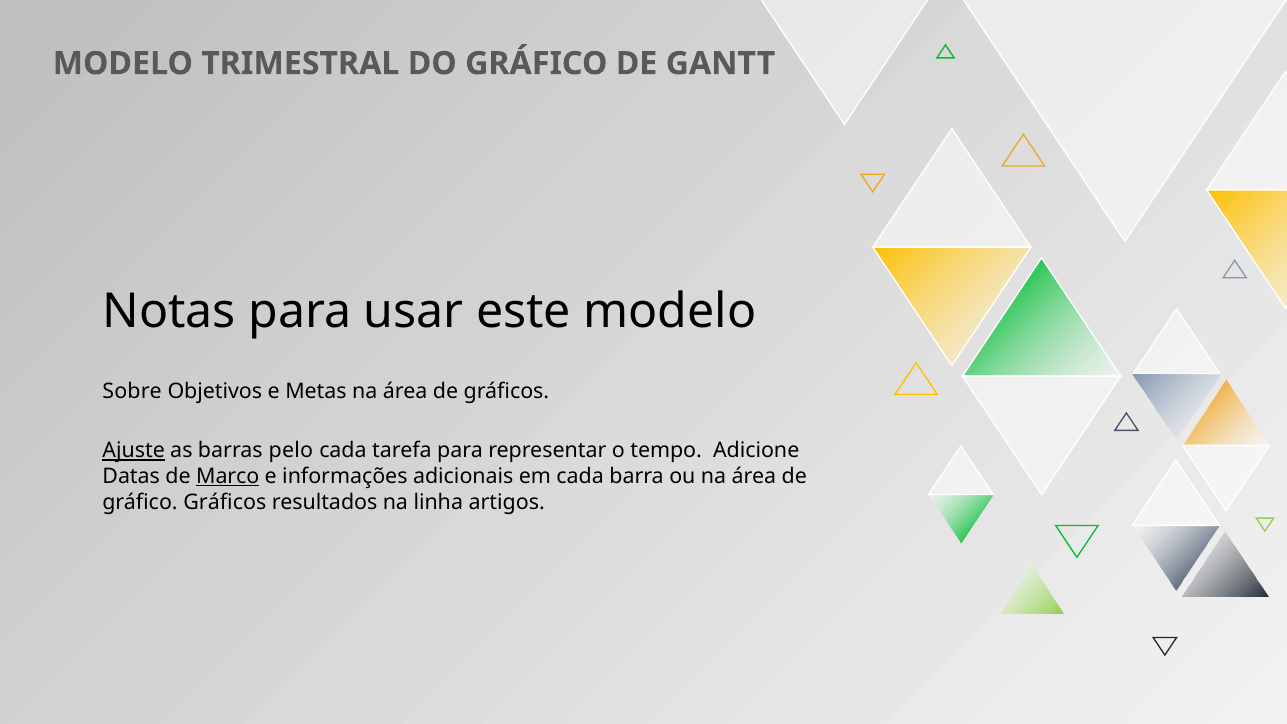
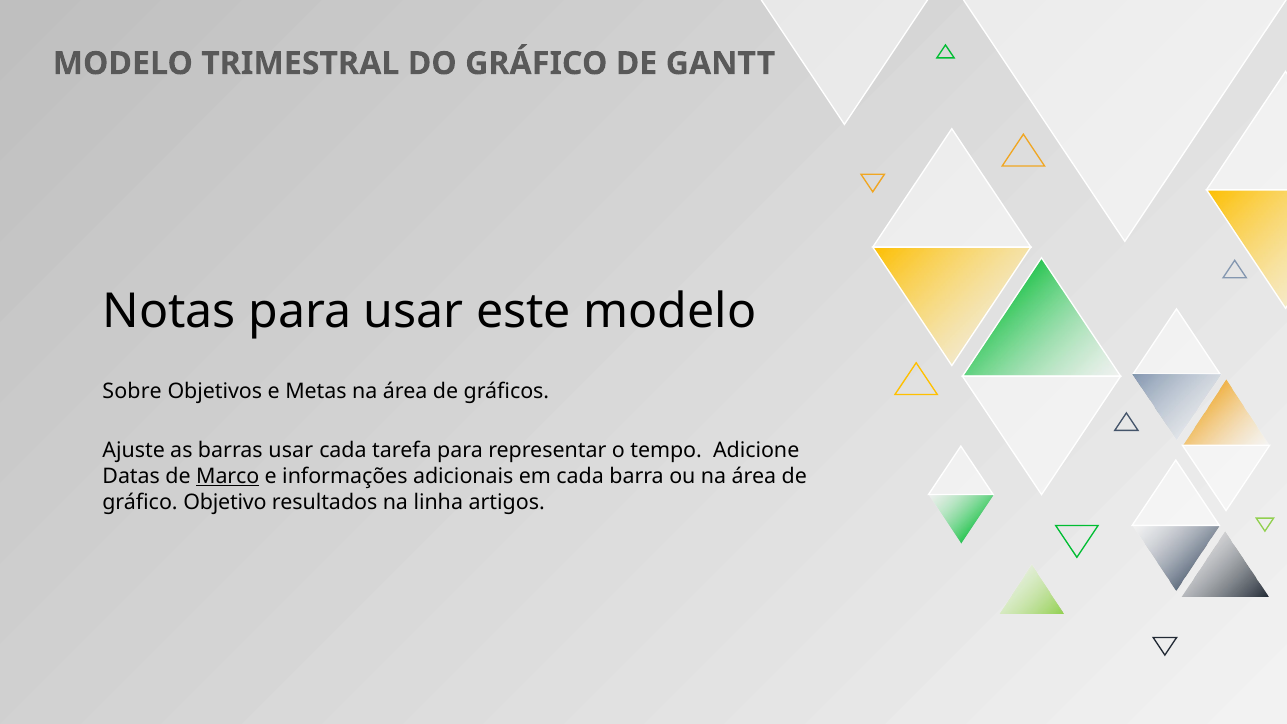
Ajuste underline: present -> none
barras pelo: pelo -> usar
gráfico Gráficos: Gráficos -> Objetivo
